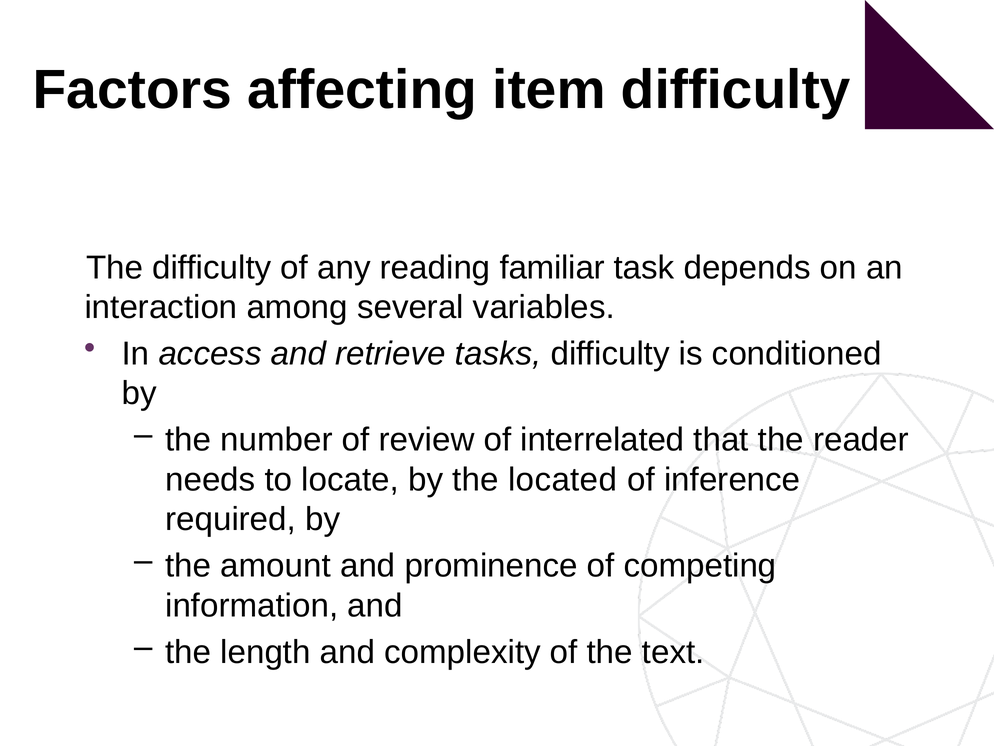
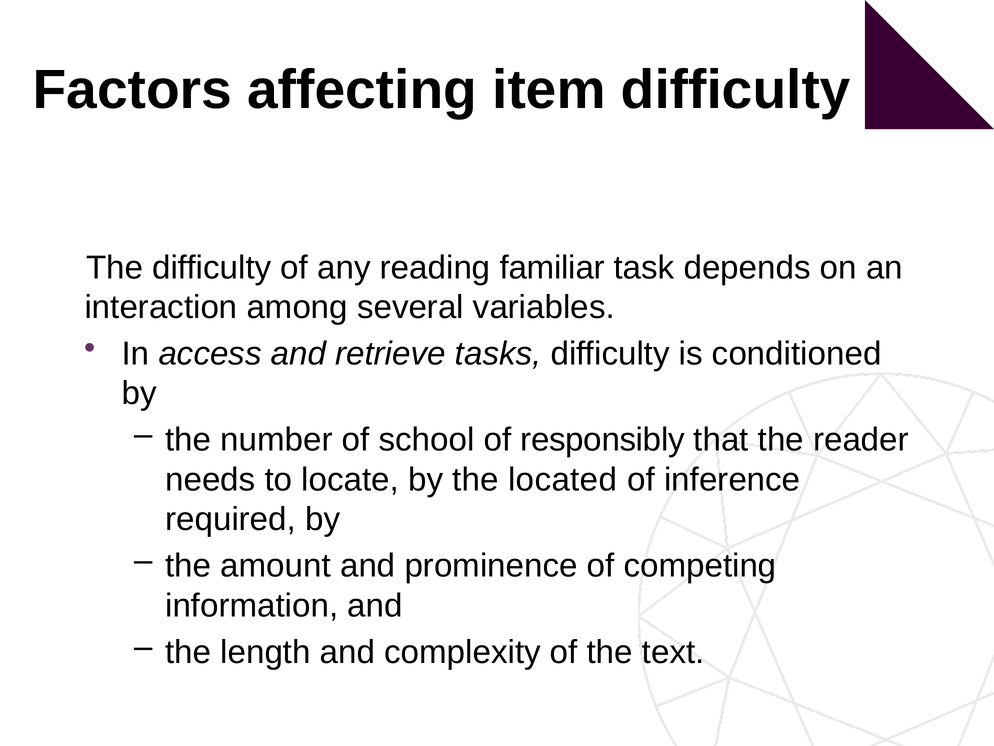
review: review -> school
interrelated: interrelated -> responsibly
